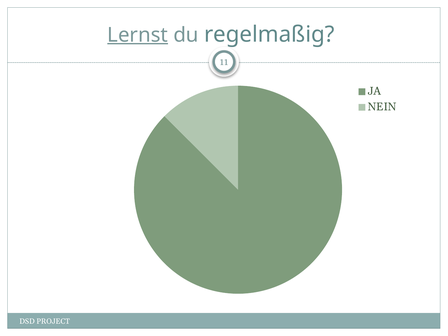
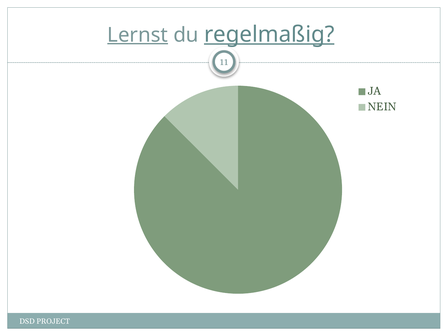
regelmaßig underline: none -> present
